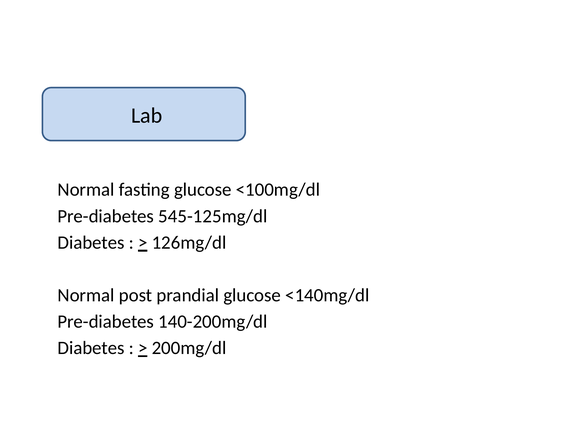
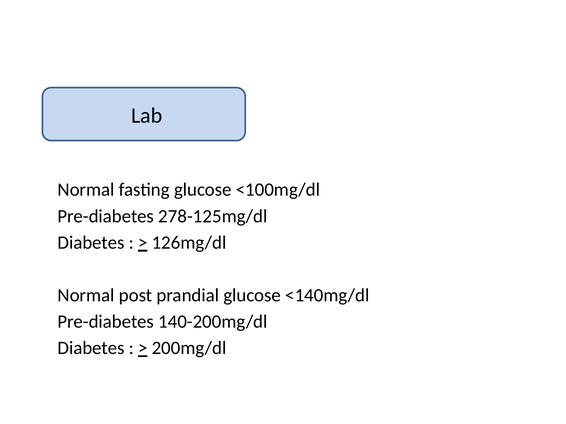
545-125mg/dl: 545-125mg/dl -> 278-125mg/dl
